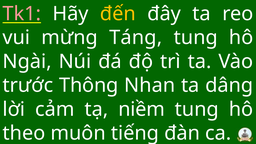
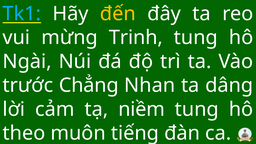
Tk1 colour: pink -> light blue
Táng: Táng -> Trinh
Thông: Thông -> Chẳng
